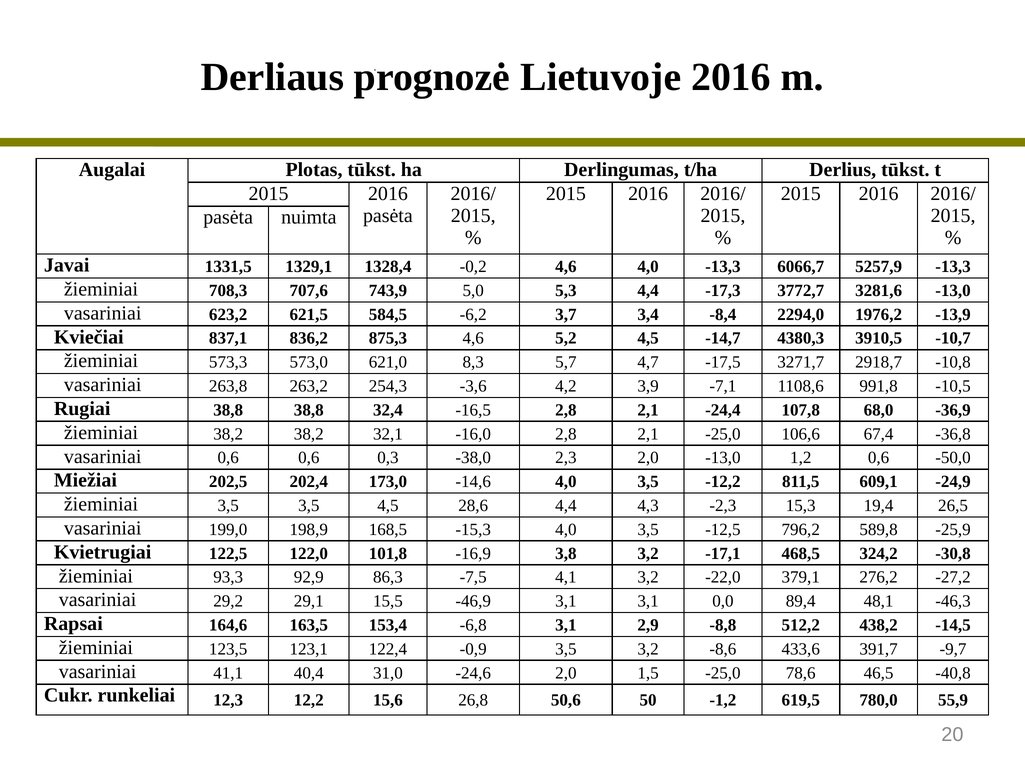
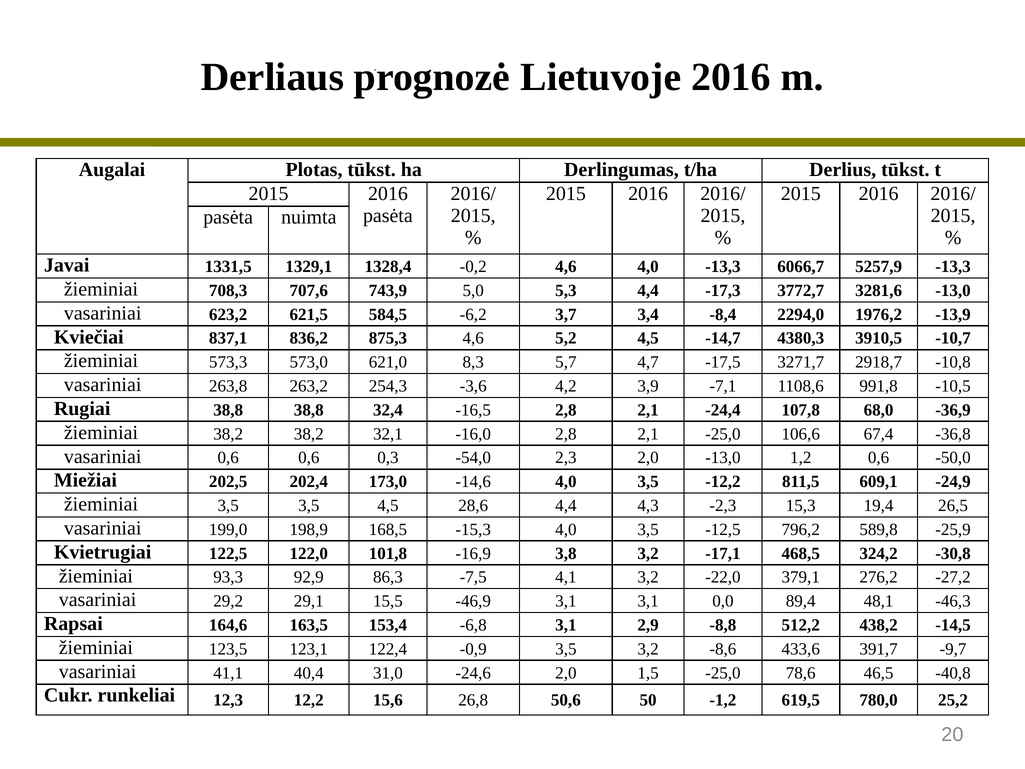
-38,0: -38,0 -> -54,0
55,9: 55,9 -> 25,2
